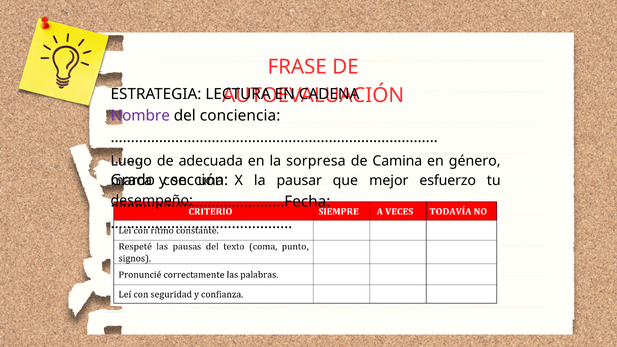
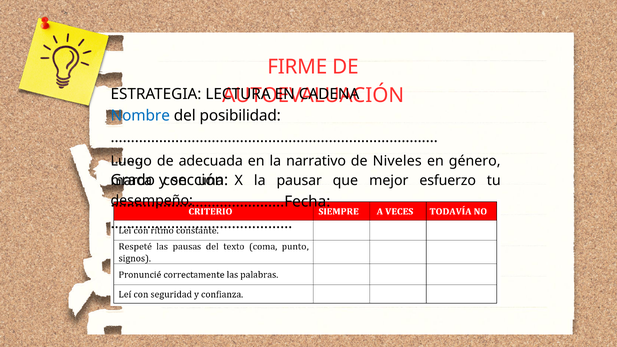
FRASE: FRASE -> FIRME
Nombre colour: purple -> blue
conciencia: conciencia -> posibilidad
sorpresa: sorpresa -> narrativo
Camina: Camina -> Niveles
